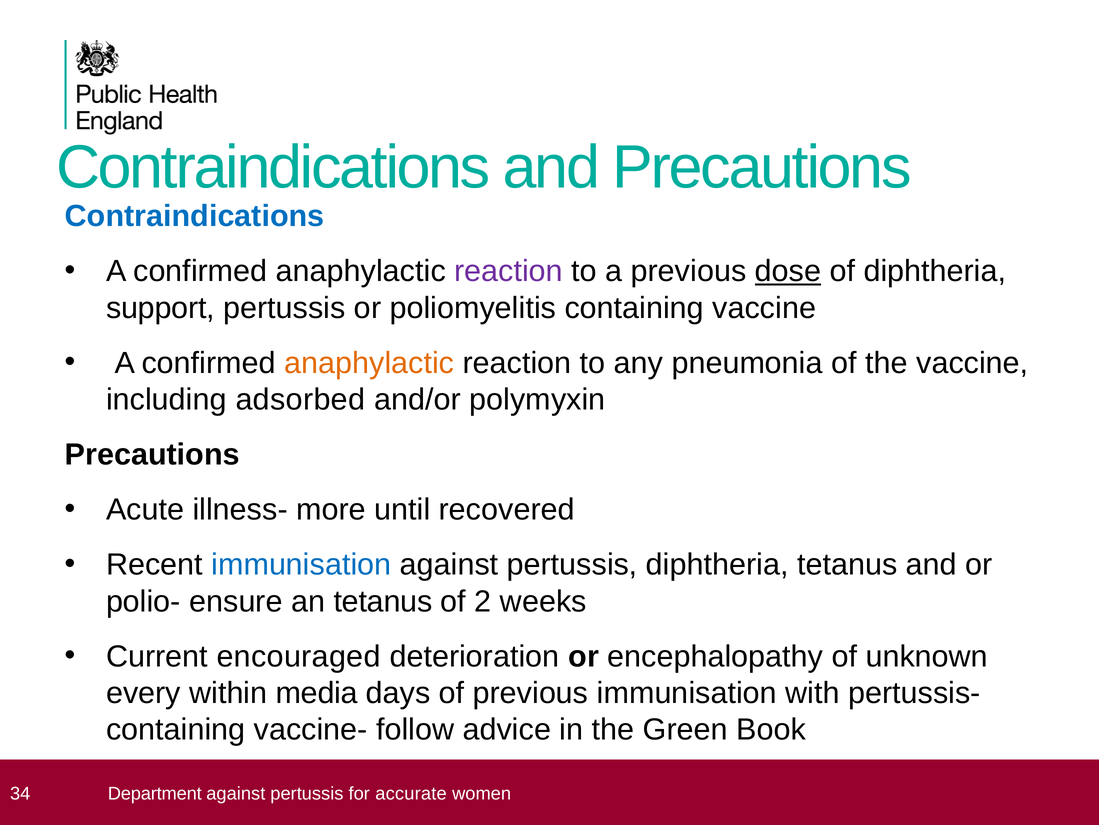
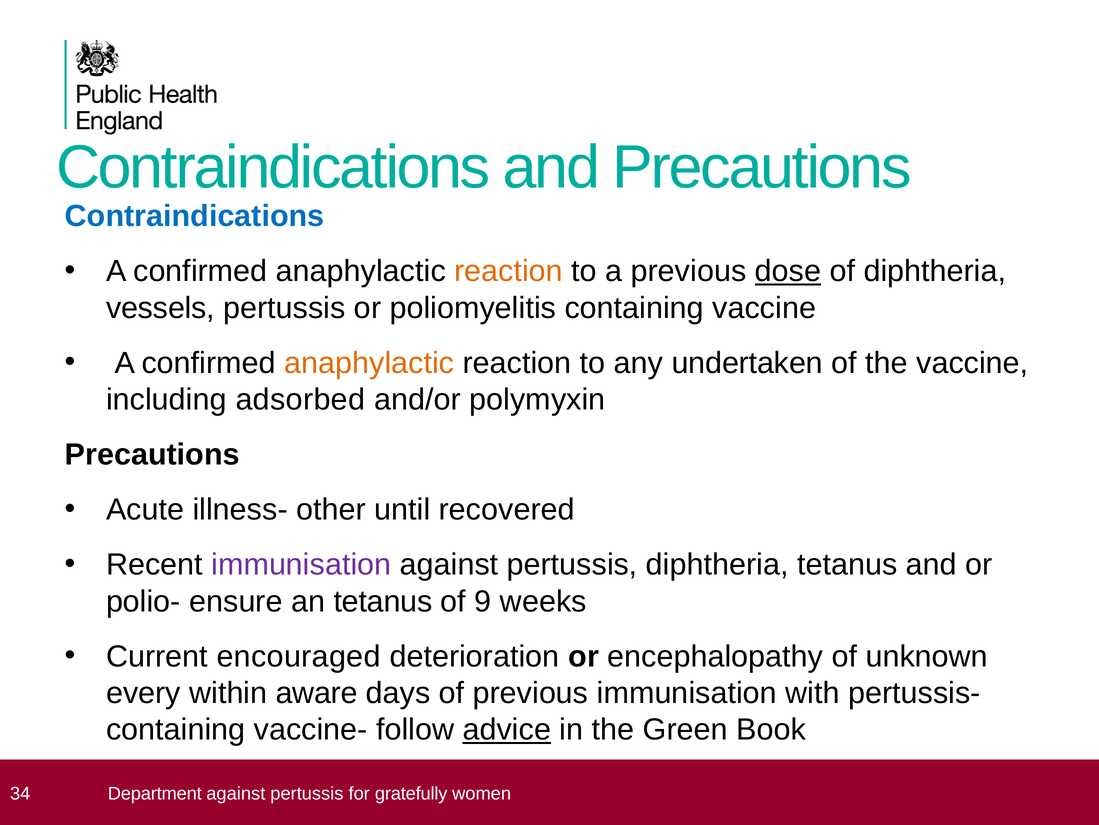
reaction at (509, 271) colour: purple -> orange
support: support -> vessels
pneumonia: pneumonia -> undertaken
more: more -> other
immunisation at (301, 564) colour: blue -> purple
2: 2 -> 9
media: media -> aware
advice underline: none -> present
accurate: accurate -> gratefully
